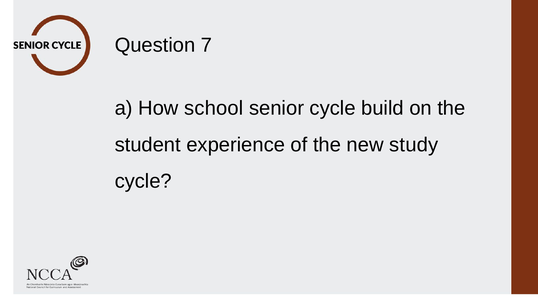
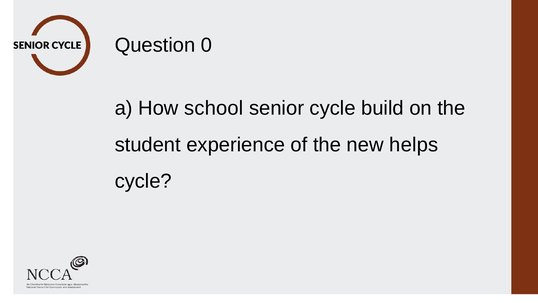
7: 7 -> 0
study: study -> helps
